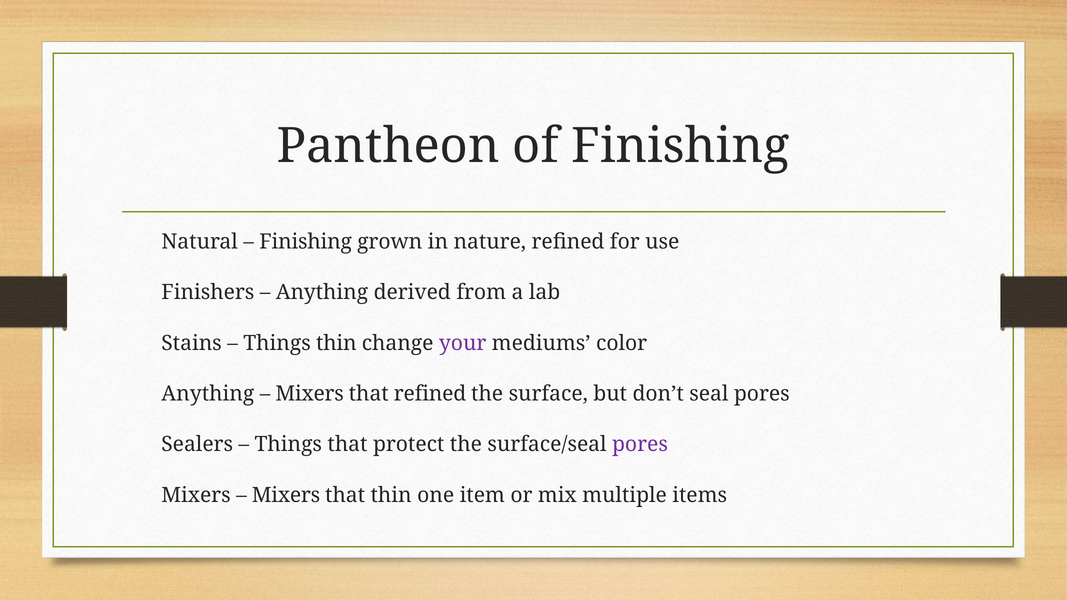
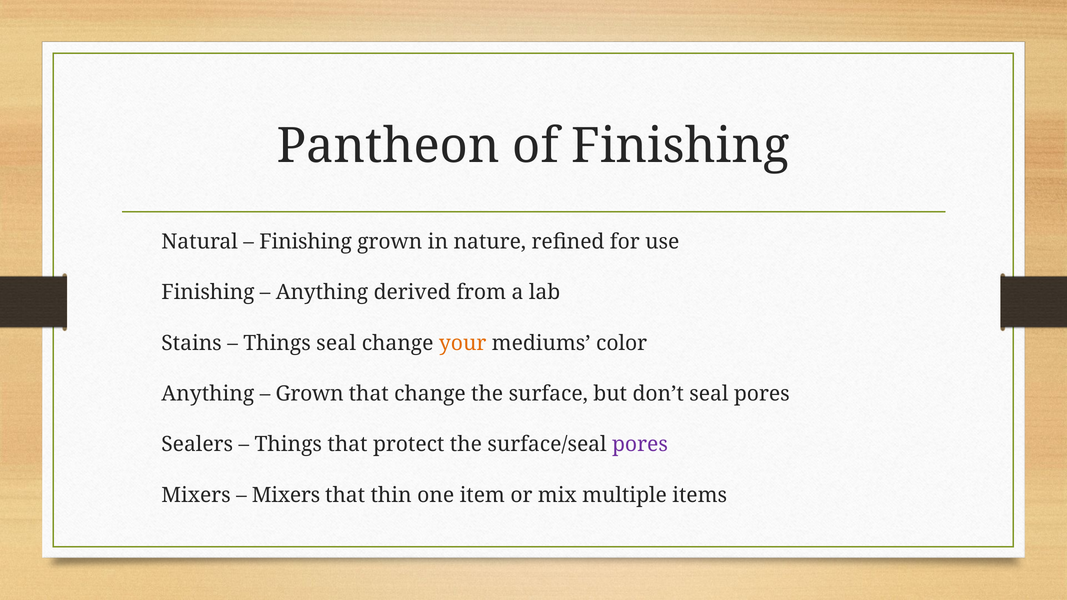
Finishers at (208, 293): Finishers -> Finishing
Things thin: thin -> seal
your colour: purple -> orange
Mixers at (310, 394): Mixers -> Grown
that refined: refined -> change
